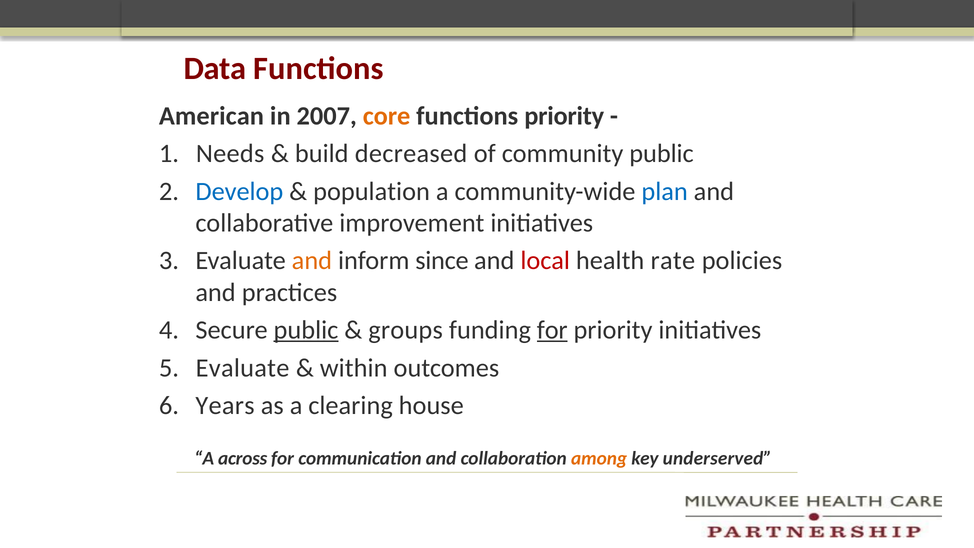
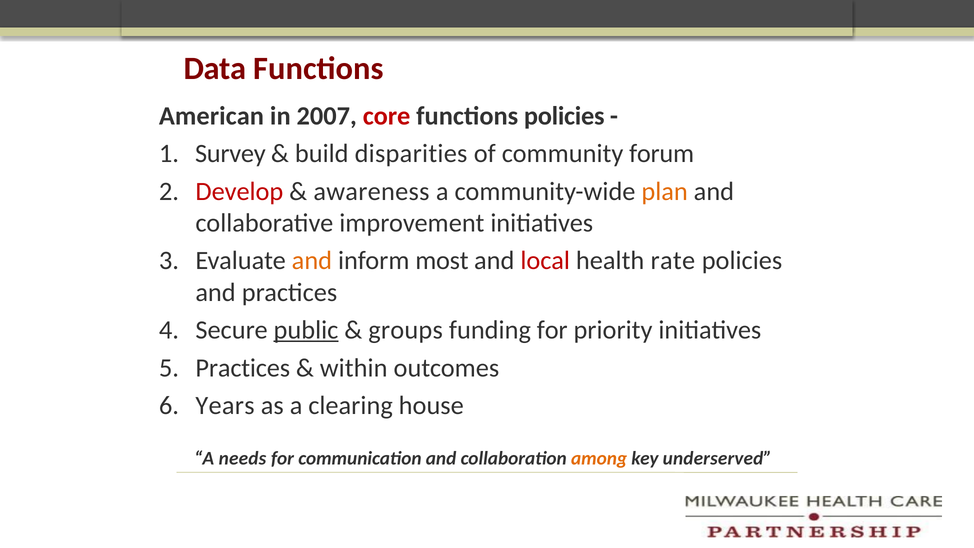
core colour: orange -> red
functions priority: priority -> policies
Needs: Needs -> Survey
decreased: decreased -> disparities
community public: public -> forum
Develop colour: blue -> red
population: population -> awareness
plan colour: blue -> orange
since: since -> most
for at (552, 330) underline: present -> none
Evaluate at (243, 368): Evaluate -> Practices
across: across -> needs
